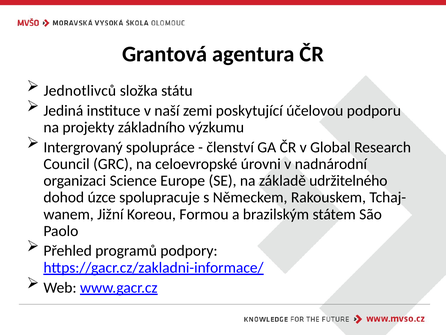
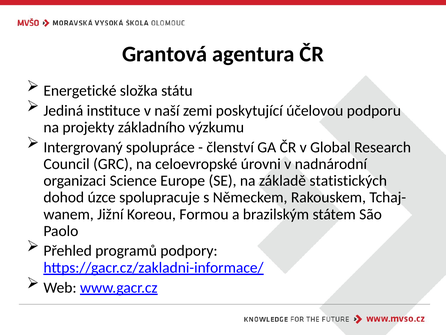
Jednotlivců: Jednotlivců -> Energetické
udržitelného: udržitelného -> statistických
